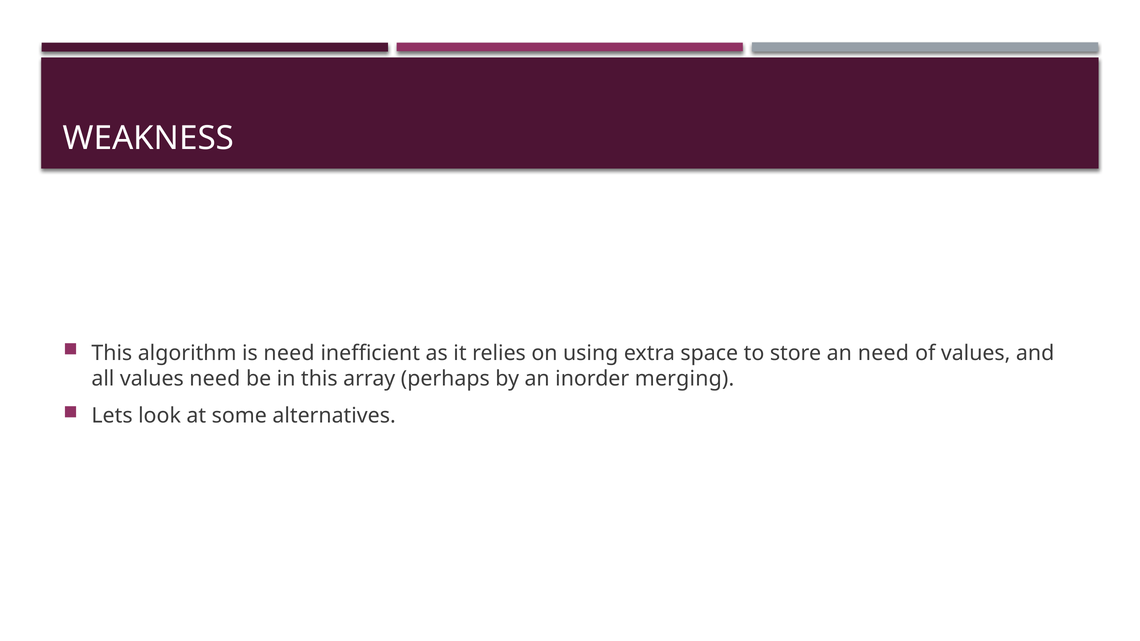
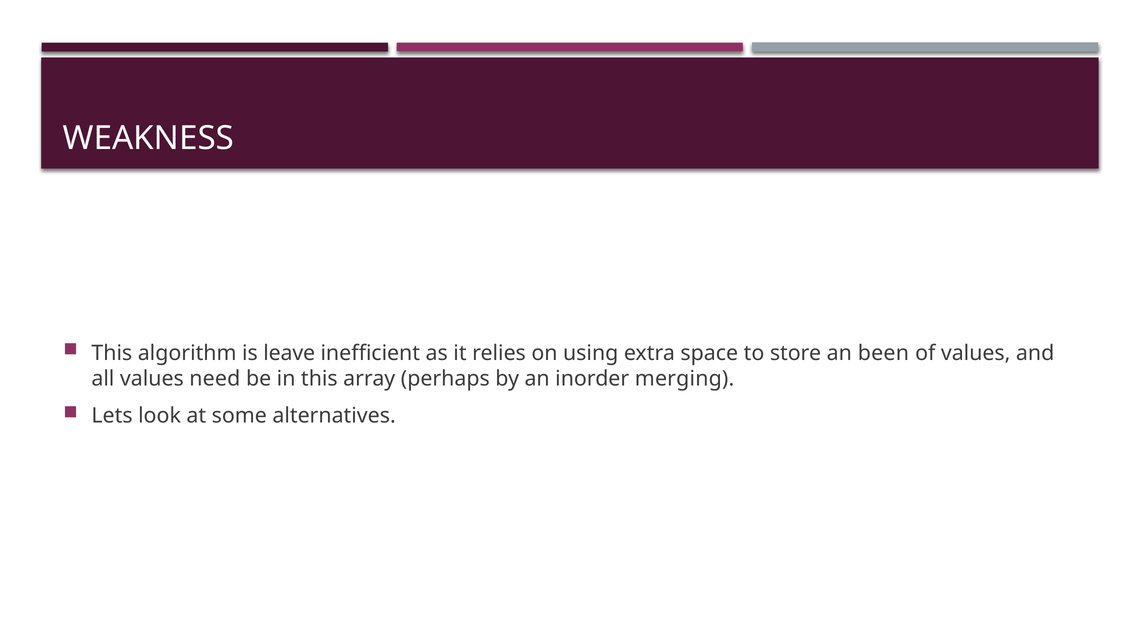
is need: need -> leave
an need: need -> been
